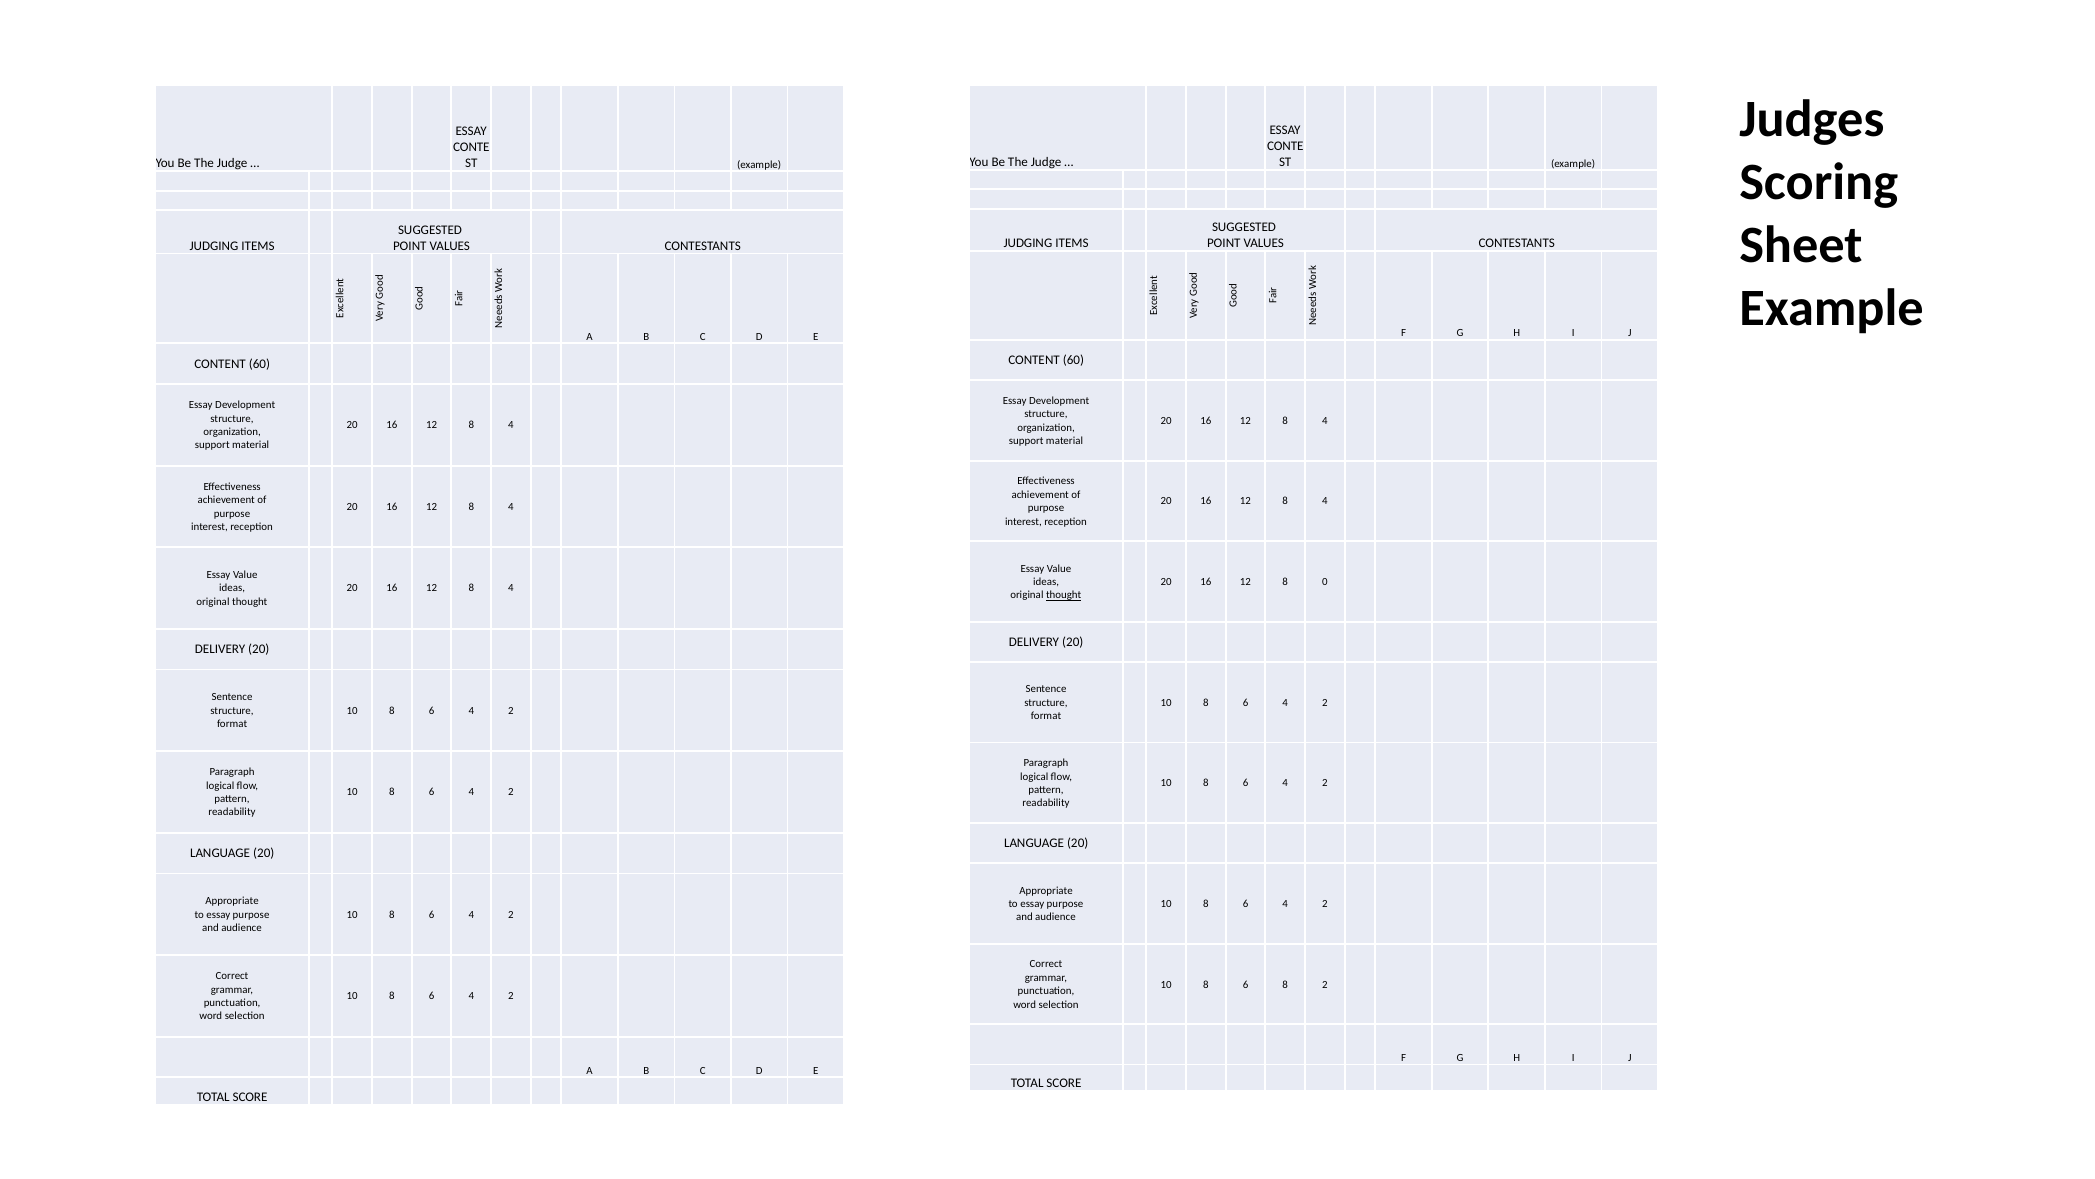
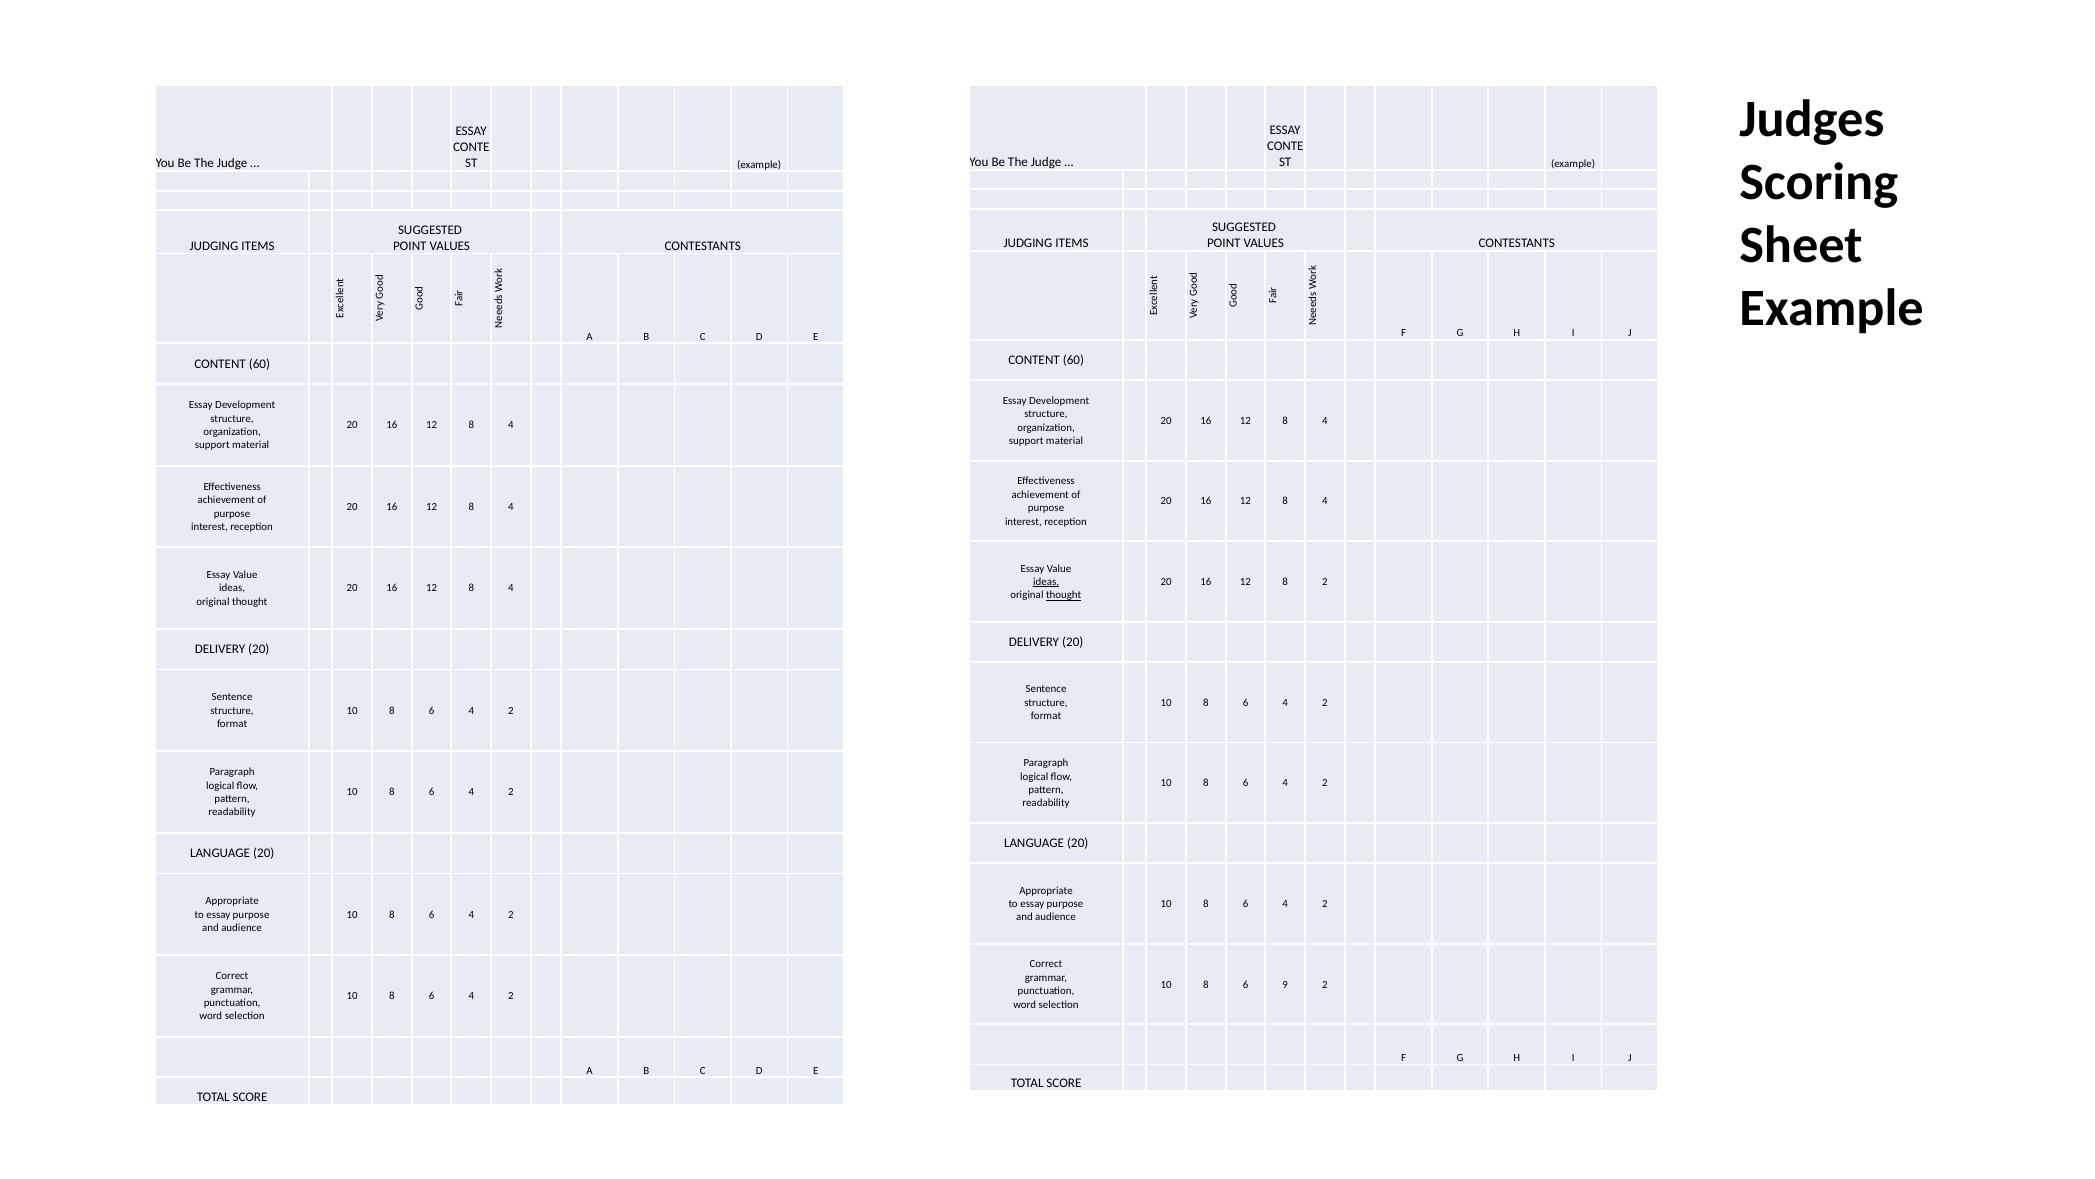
ideas at (1046, 582) underline: none -> present
8 0: 0 -> 2
6 8: 8 -> 9
